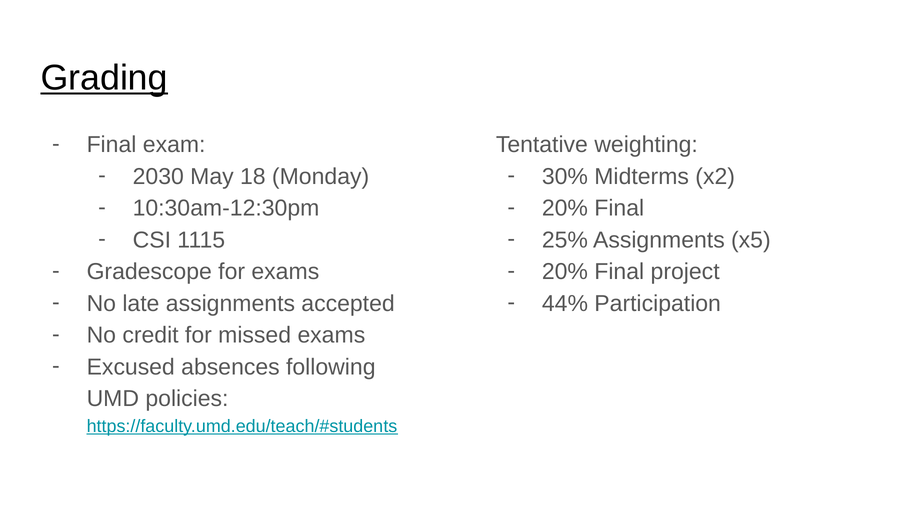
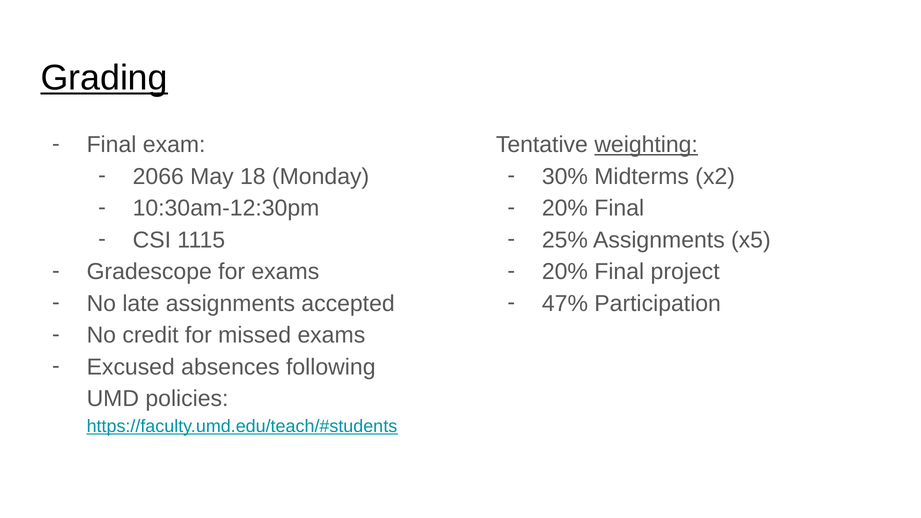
weighting underline: none -> present
2030: 2030 -> 2066
44%: 44% -> 47%
